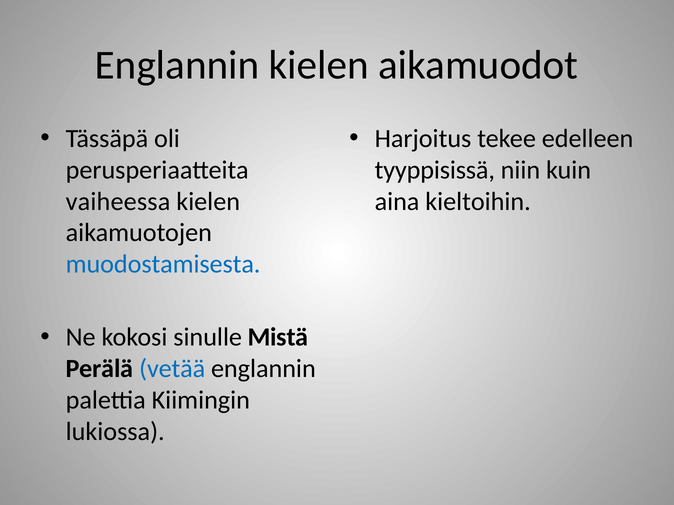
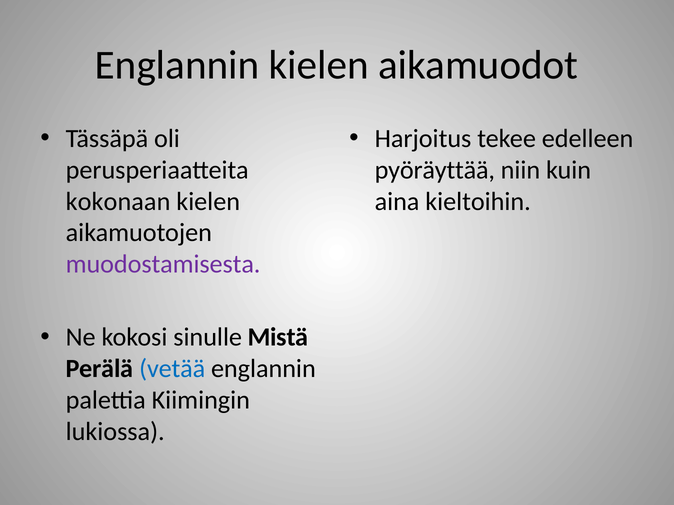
tyyppisissä: tyyppisissä -> pyöräyttää
vaiheessa: vaiheessa -> kokonaan
muodostamisesta colour: blue -> purple
